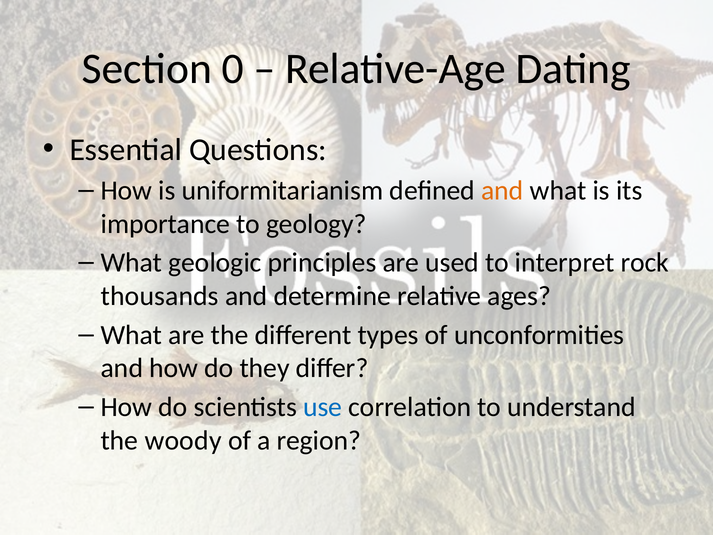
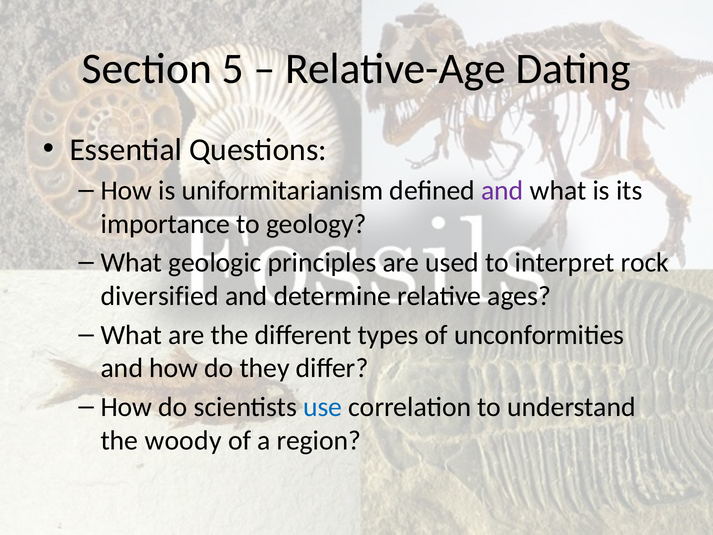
0: 0 -> 5
and at (502, 191) colour: orange -> purple
thousands: thousands -> diversified
